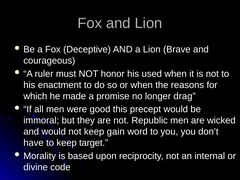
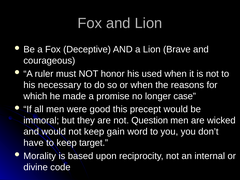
enactment: enactment -> necessary
drag: drag -> case
Republic: Republic -> Question
